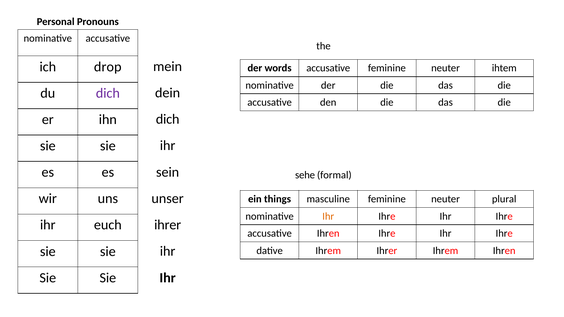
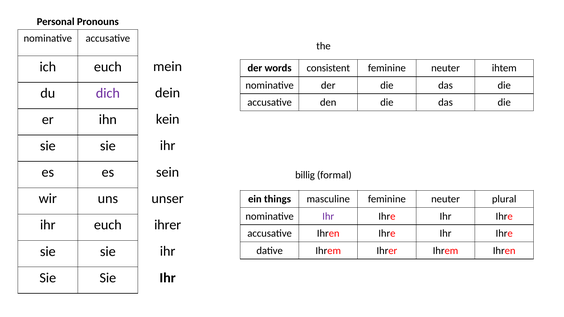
ich drop: drop -> euch
words accusative: accusative -> consistent
dich at (168, 119): dich -> kein
sehe: sehe -> billig
Ihr at (328, 216) colour: orange -> purple
